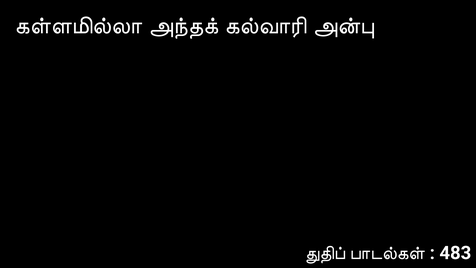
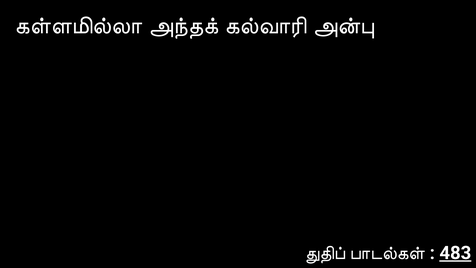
483 underline: none -> present
